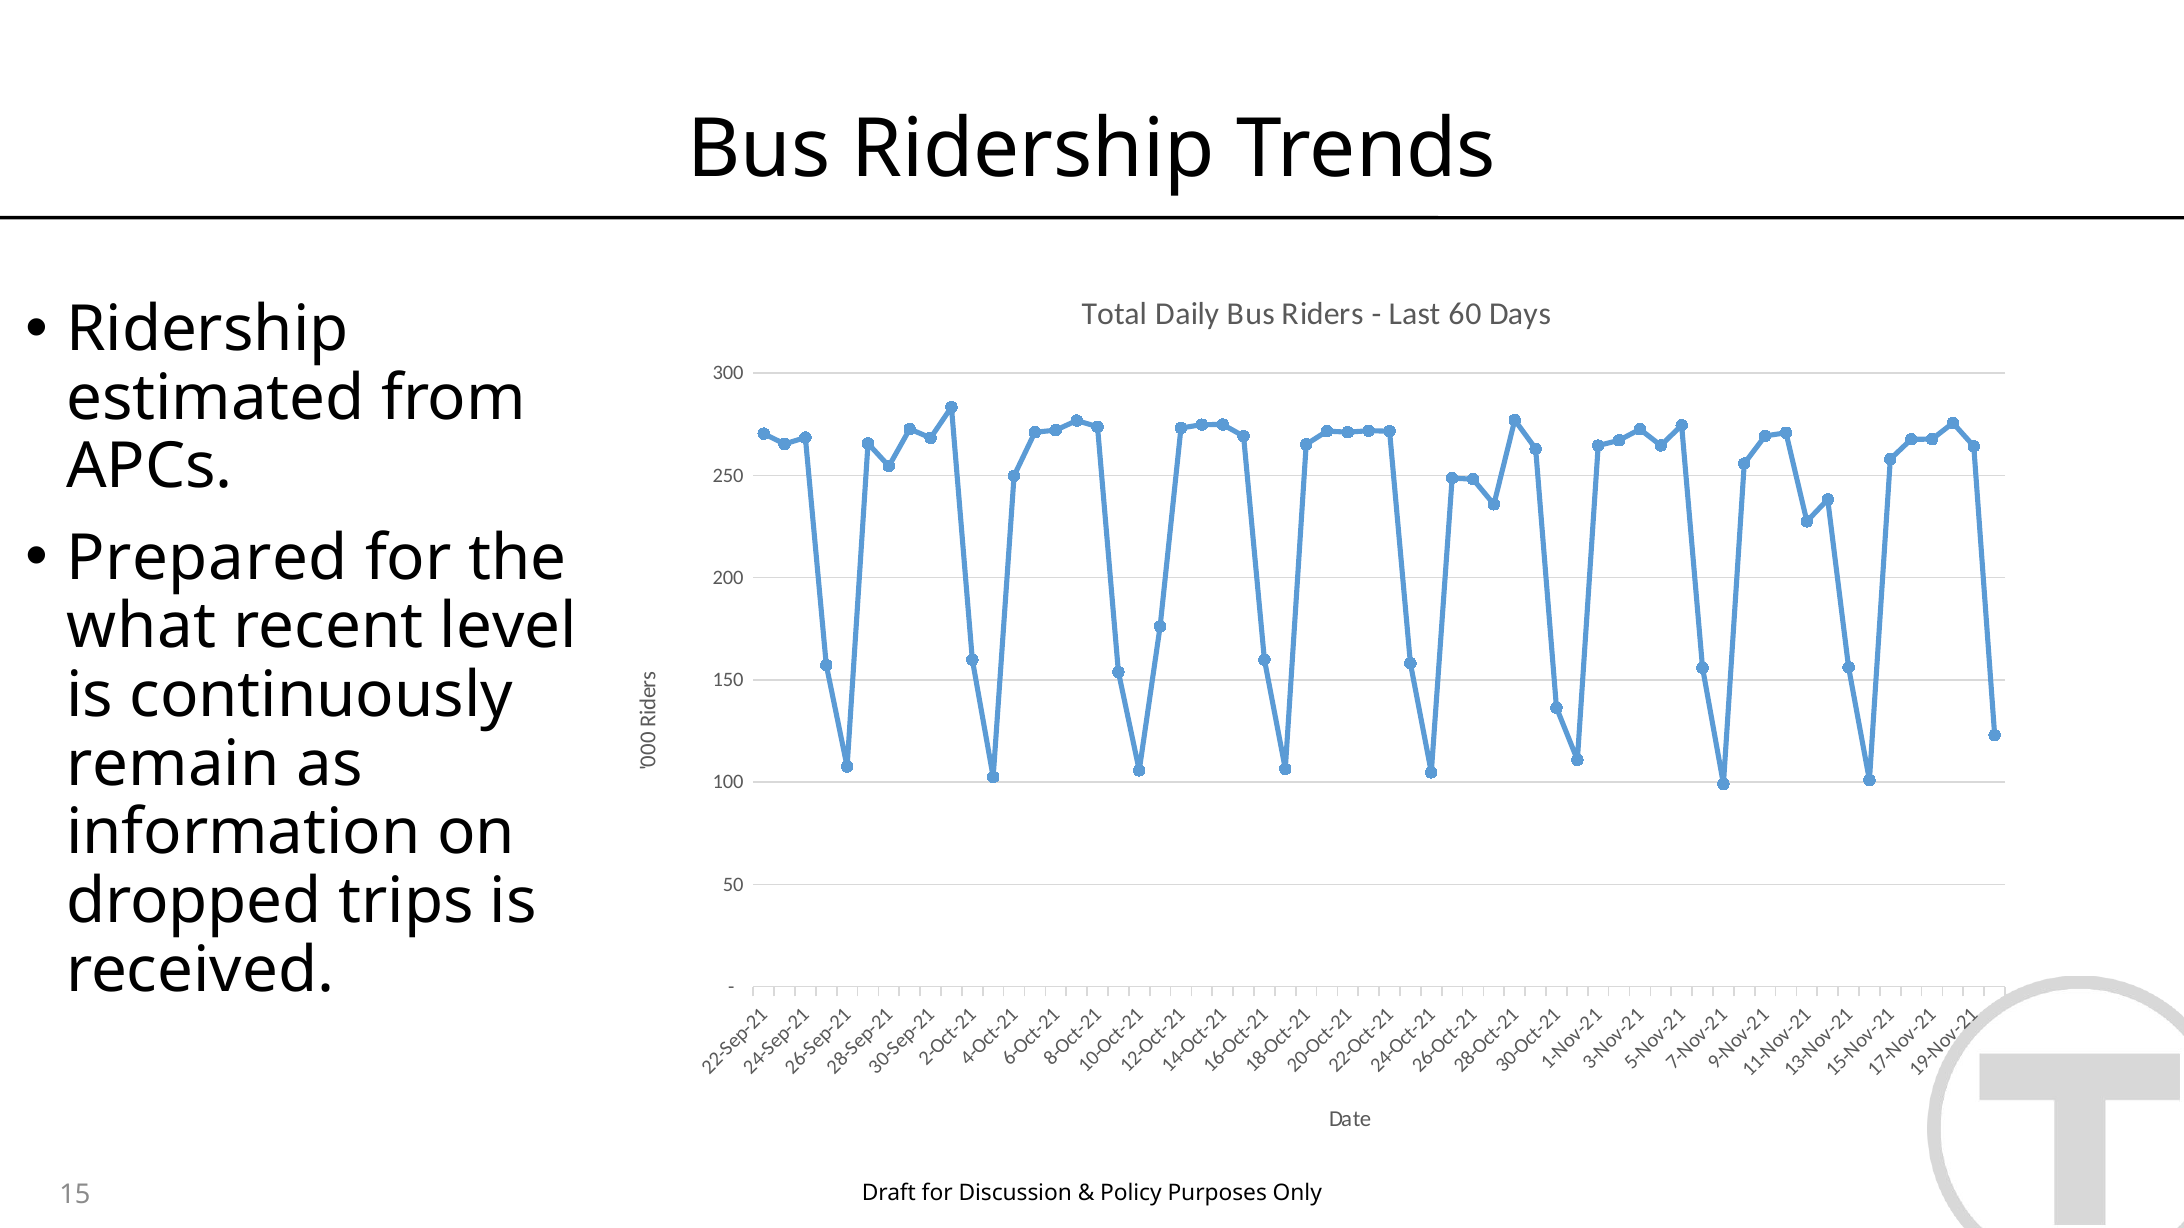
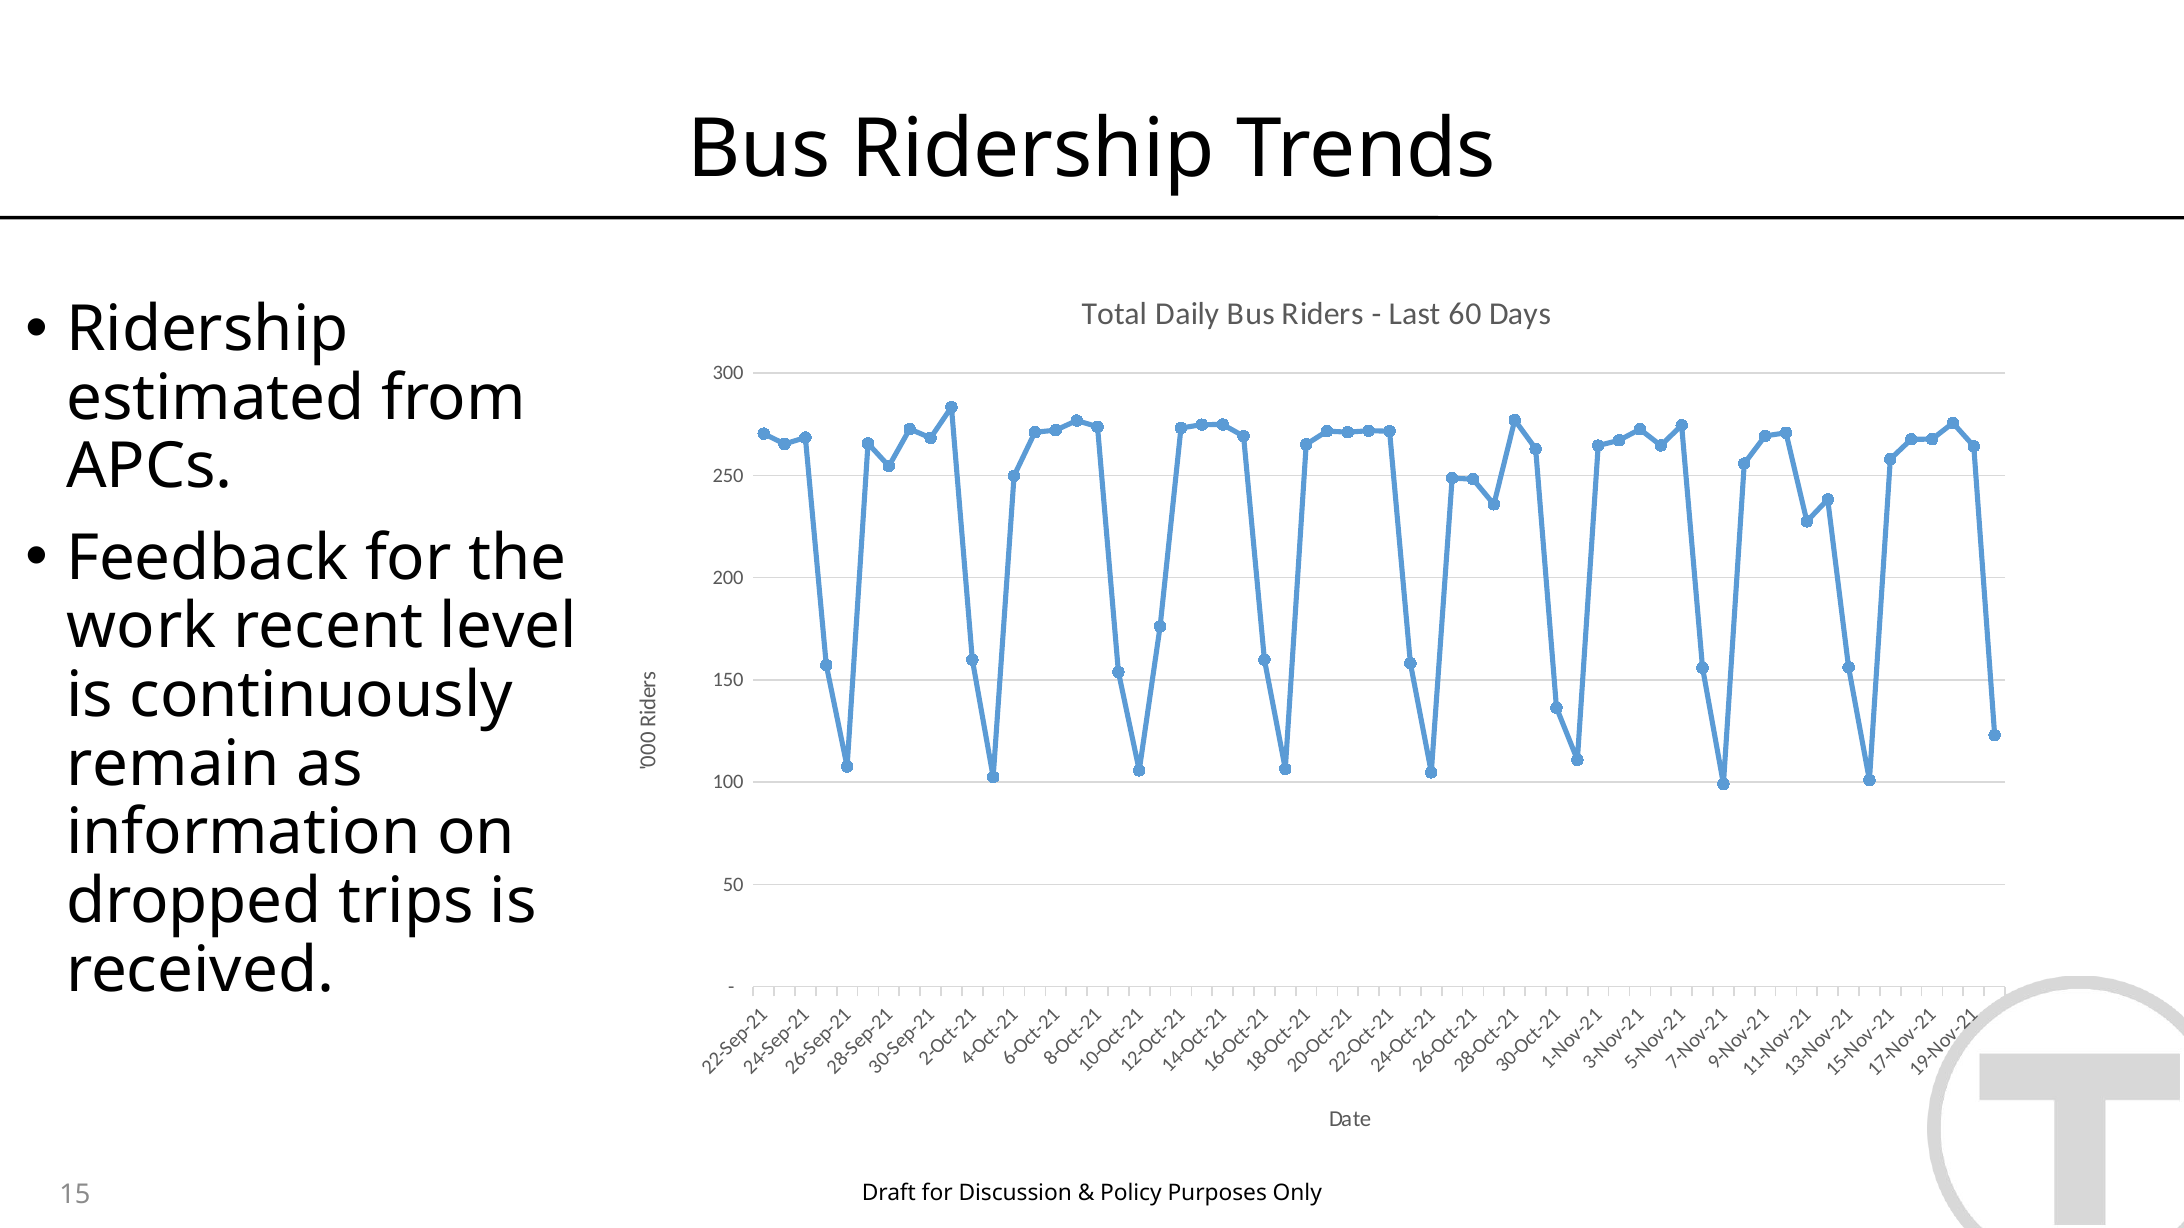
Prepared: Prepared -> Feedback
what: what -> work
